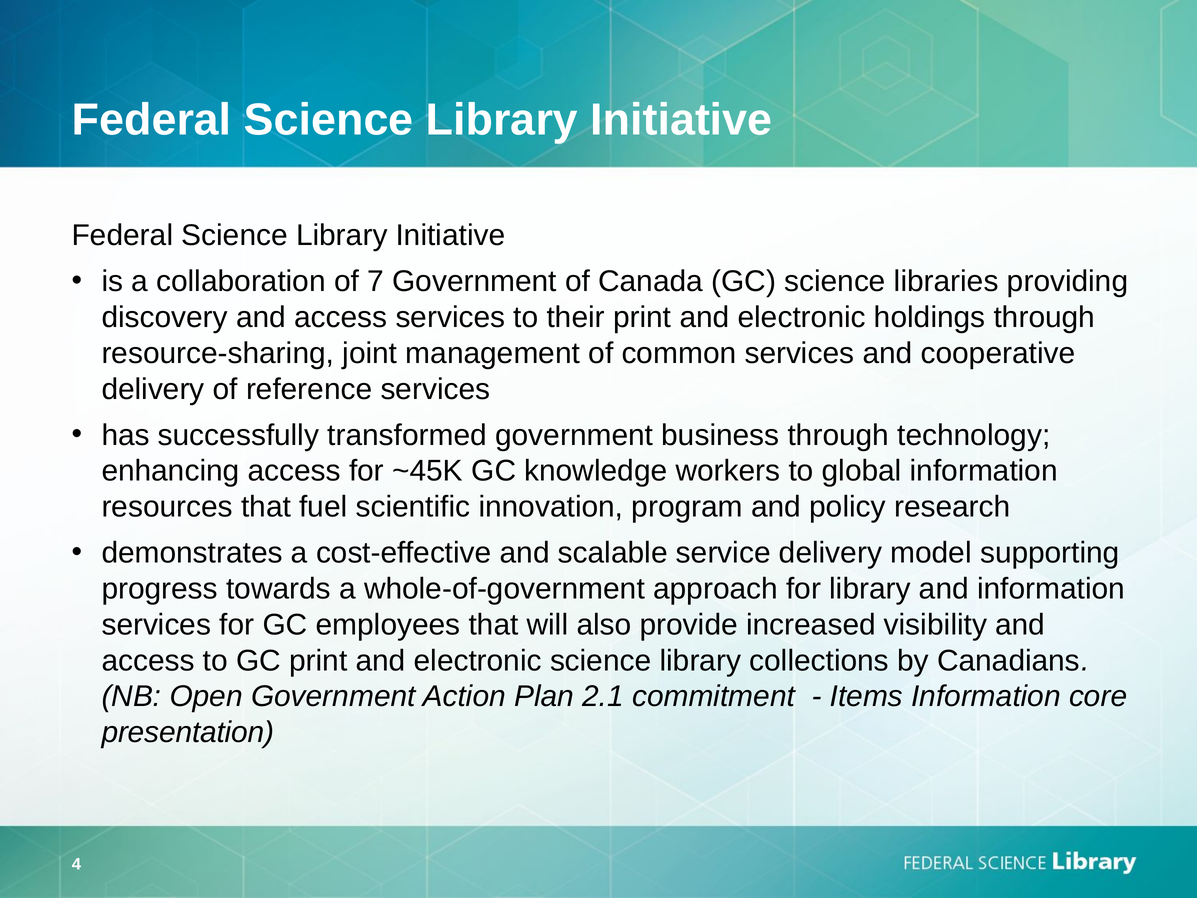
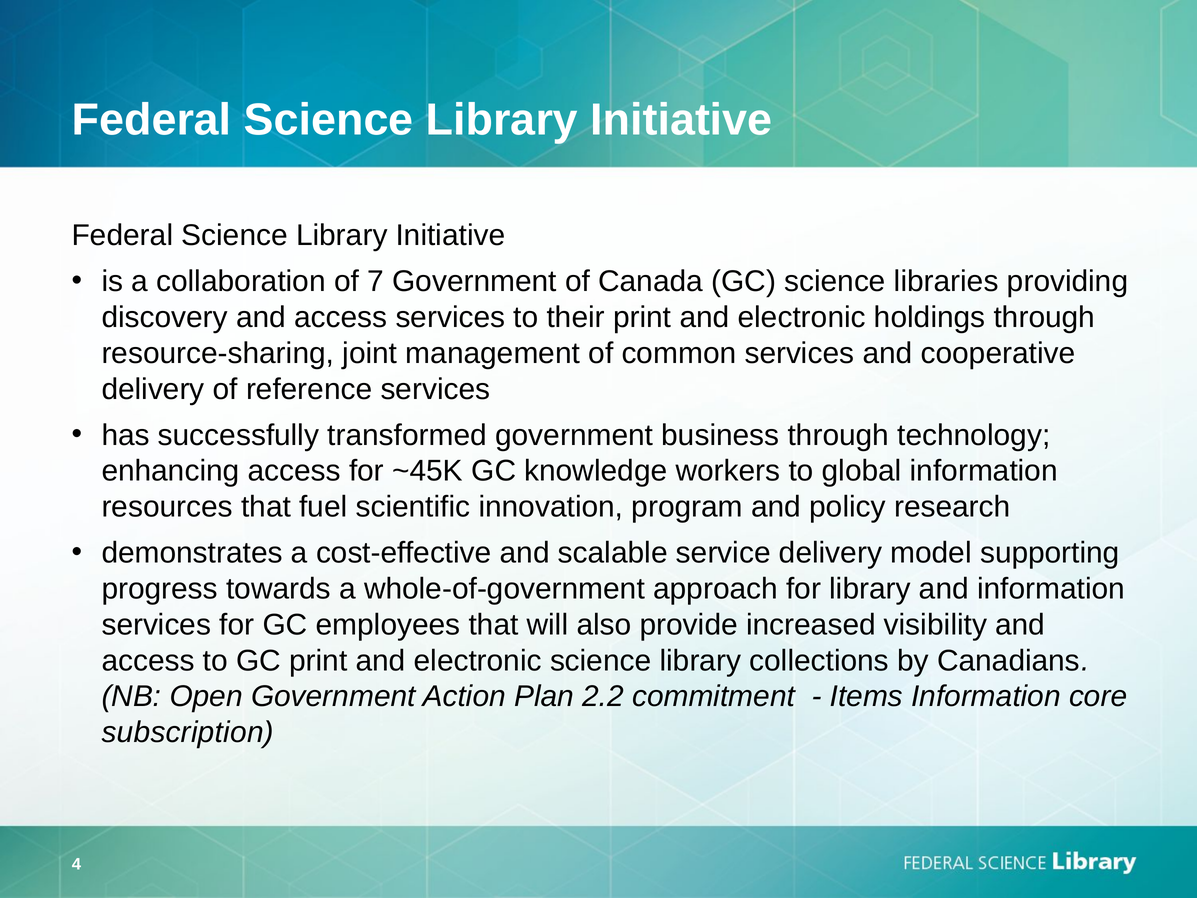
2.1: 2.1 -> 2.2
presentation: presentation -> subscription
